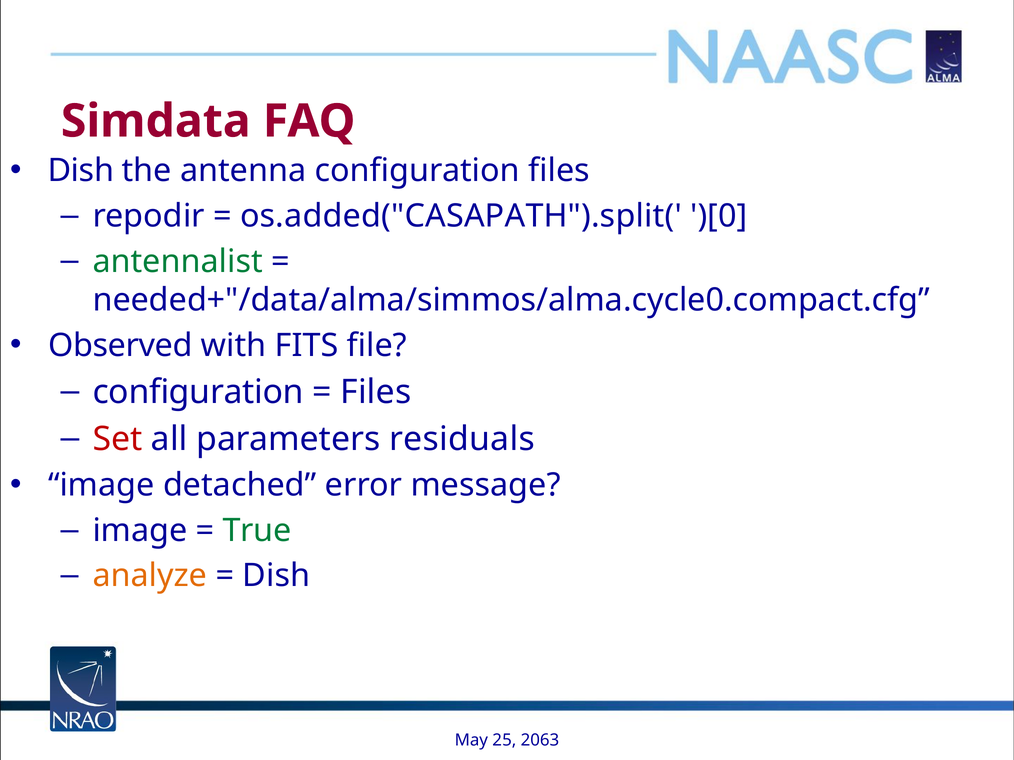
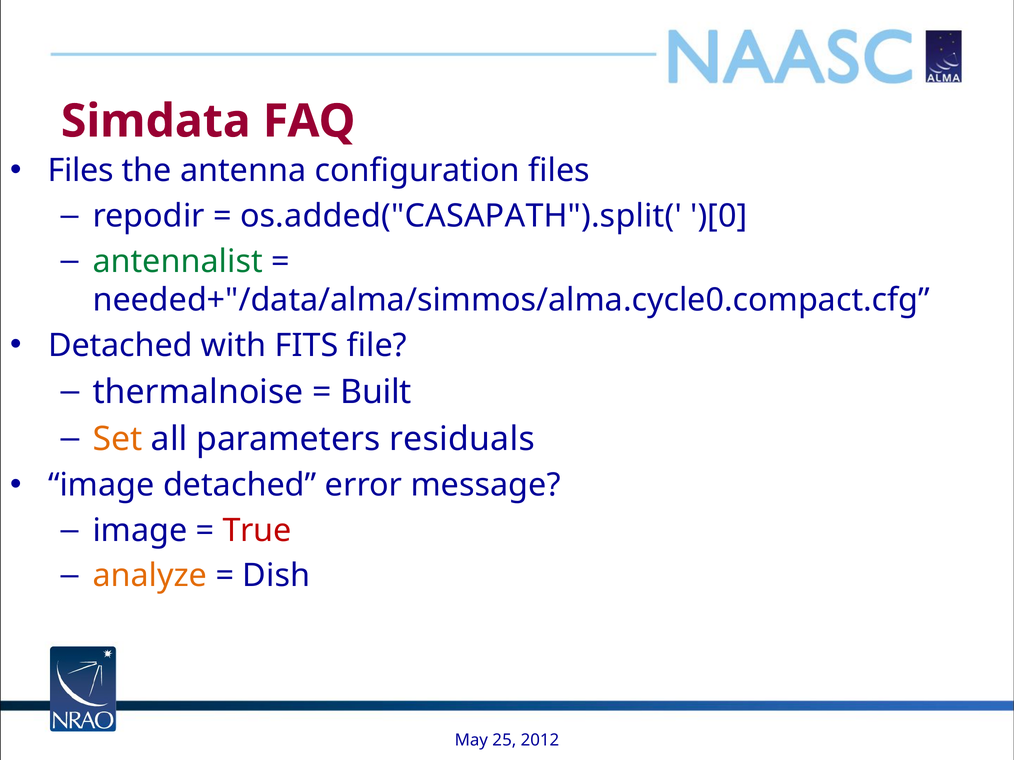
Dish at (81, 171): Dish -> Files
Observed at (120, 346): Observed -> Detached
configuration at (198, 392): configuration -> thermalnoise
Files at (376, 392): Files -> Built
Set colour: red -> orange
True colour: green -> red
2063: 2063 -> 2012
